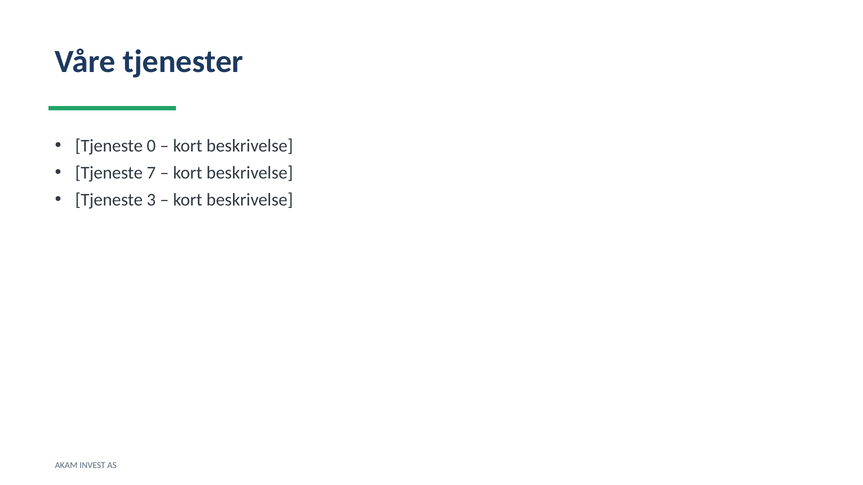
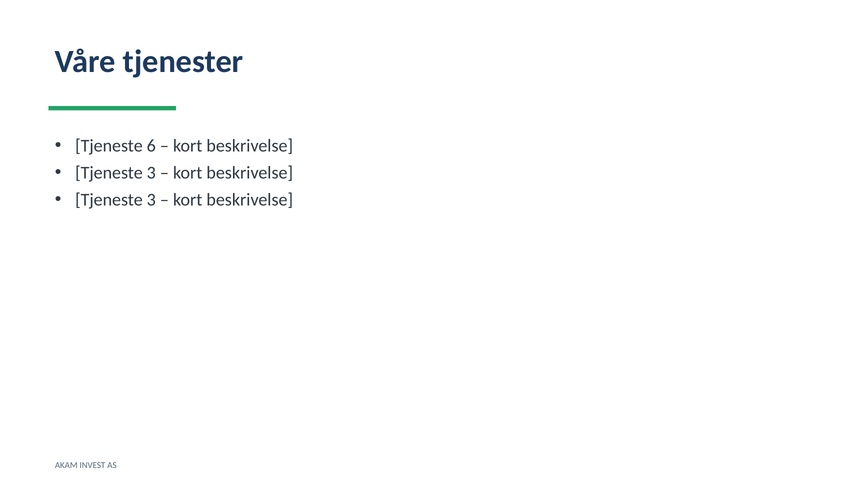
0: 0 -> 6
7 at (151, 173): 7 -> 3
